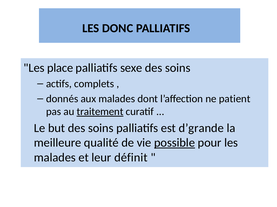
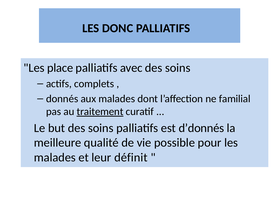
sexe: sexe -> avec
patient: patient -> familial
d’grande: d’grande -> d’donnés
possible underline: present -> none
